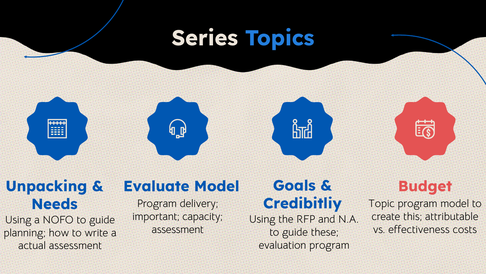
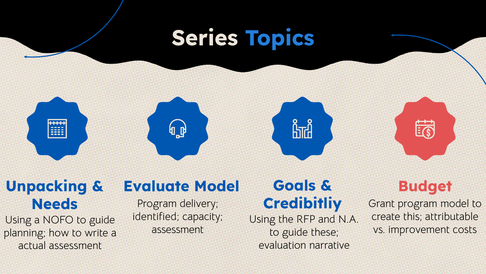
Topic: Topic -> Grant
important: important -> identified
effectiveness: effectiveness -> improvement
evaluation program: program -> narrative
